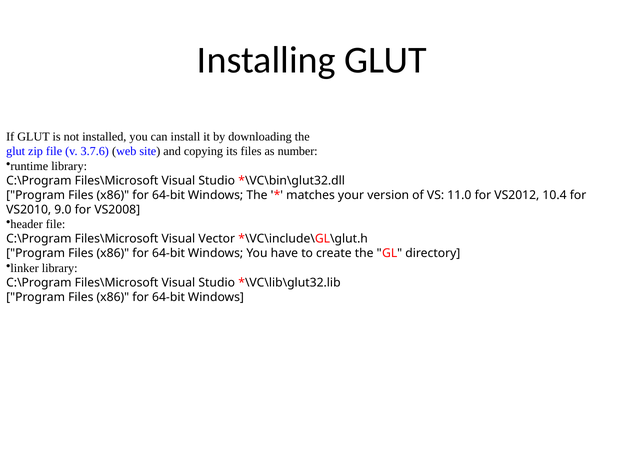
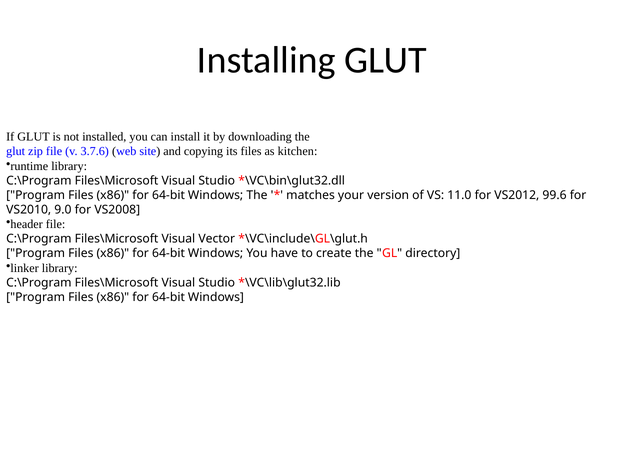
number: number -> kitchen
10.4: 10.4 -> 99.6
